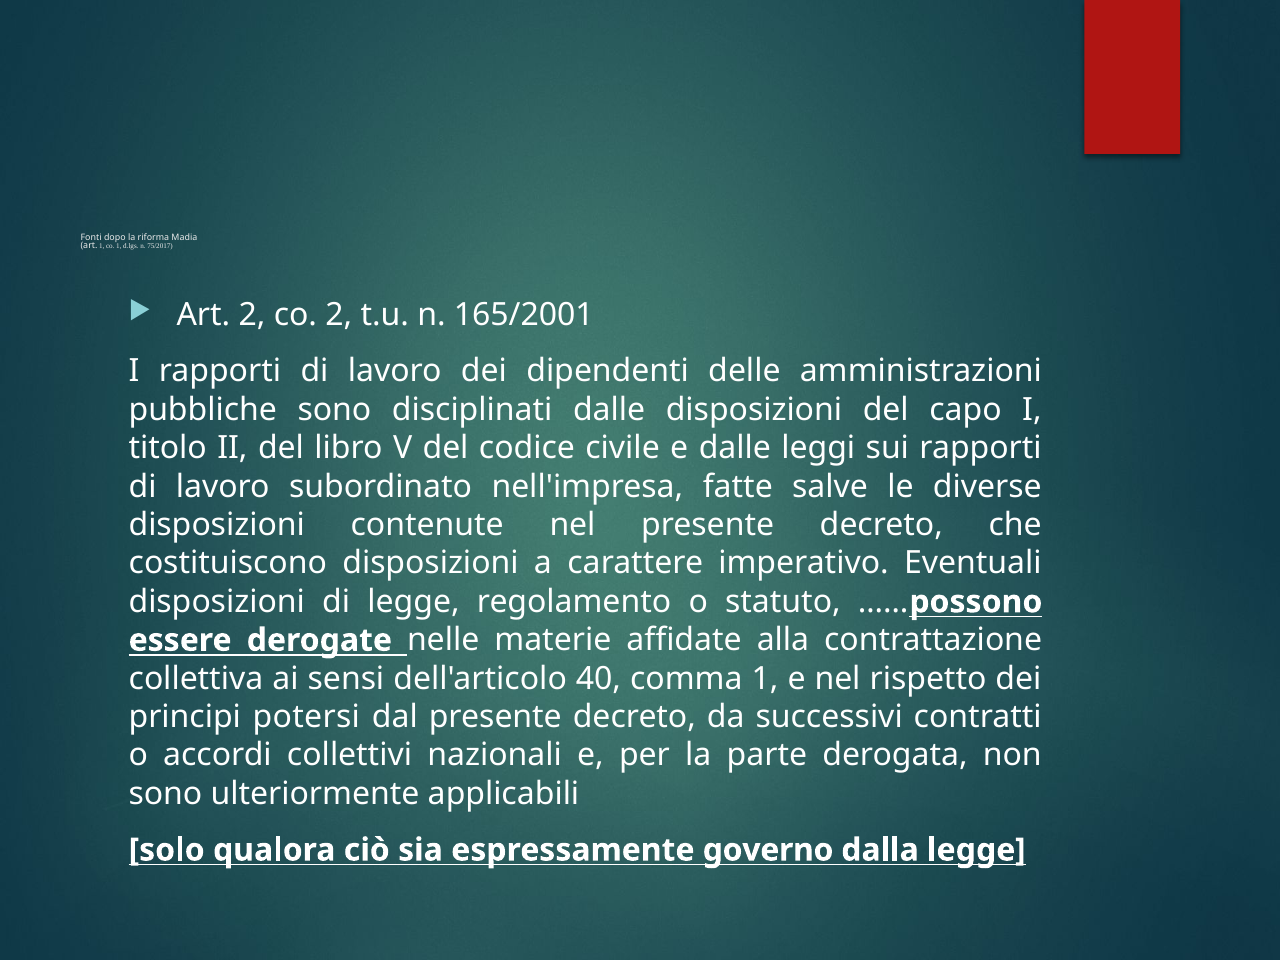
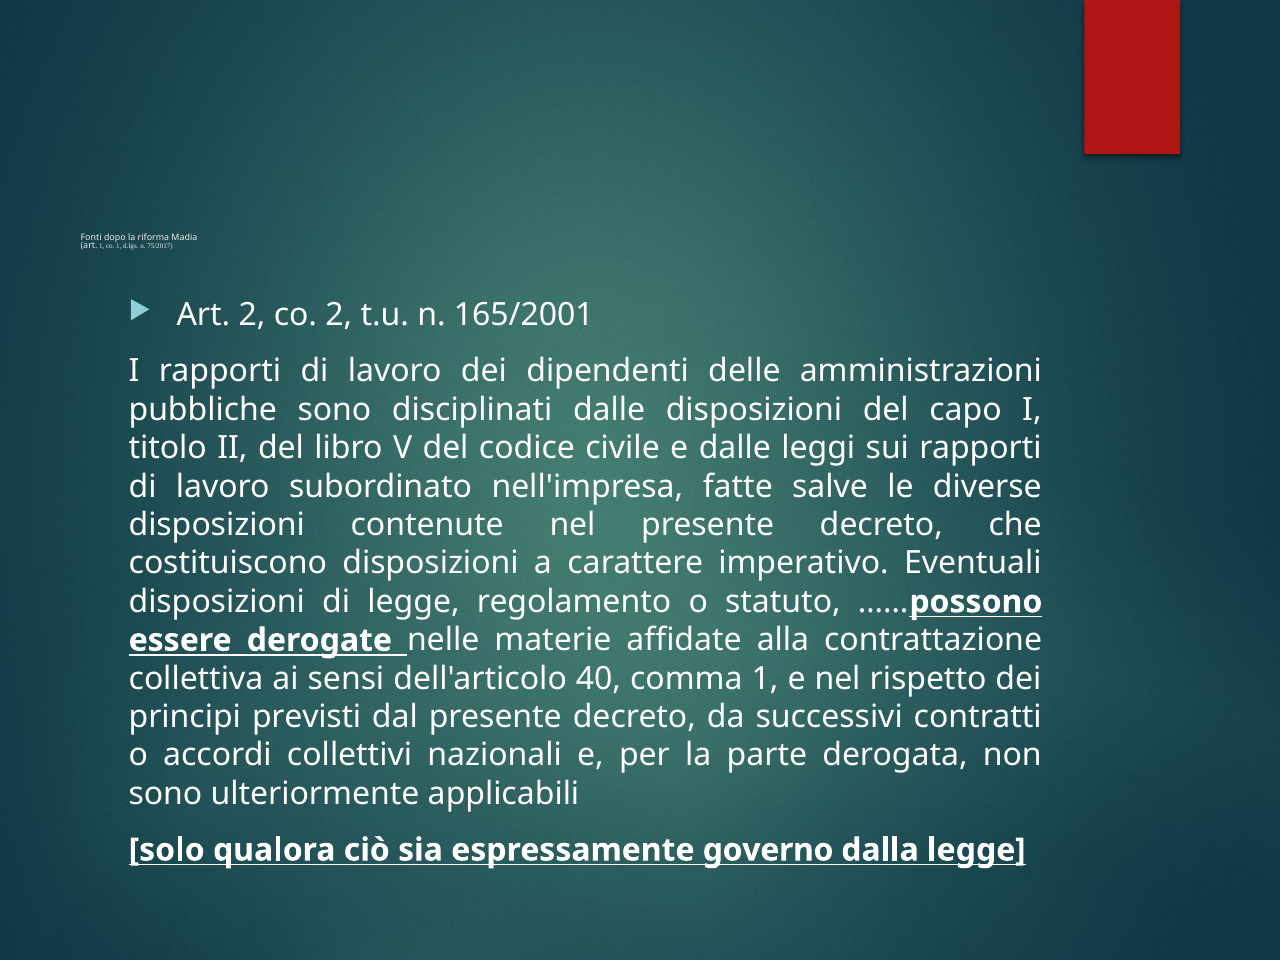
potersi: potersi -> previsti
